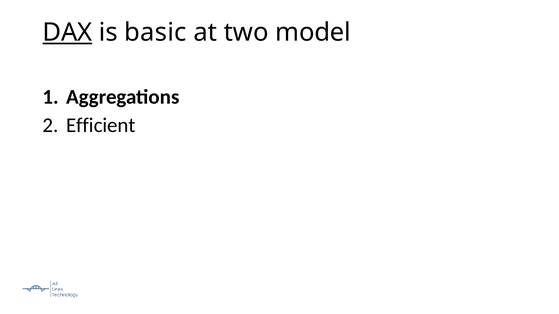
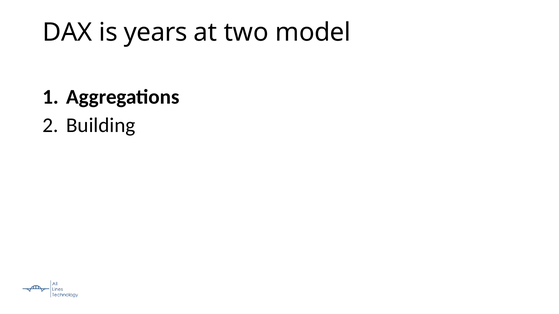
DAX underline: present -> none
basic: basic -> years
Efficient: Efficient -> Building
